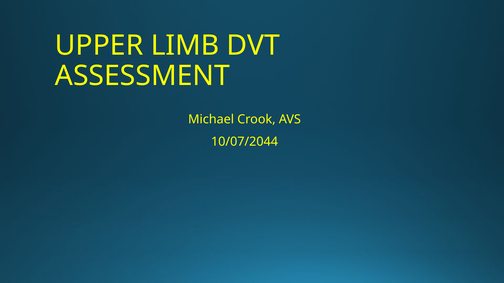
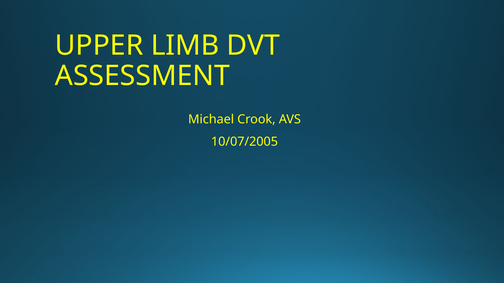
10/07/2044: 10/07/2044 -> 10/07/2005
